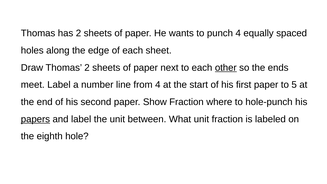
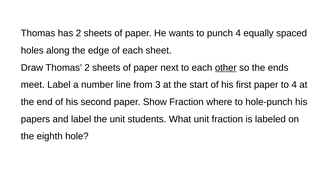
from 4: 4 -> 3
to 5: 5 -> 4
papers underline: present -> none
between: between -> students
